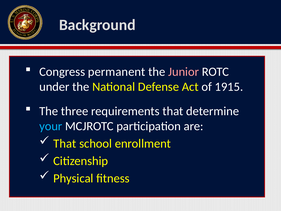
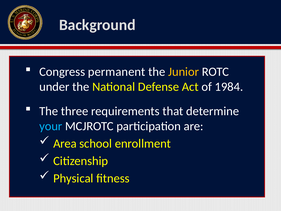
Junior colour: pink -> yellow
1915: 1915 -> 1984
That at (65, 143): That -> Area
